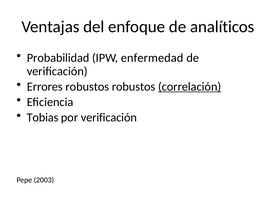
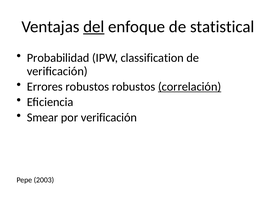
del underline: none -> present
analíticos: analíticos -> statistical
enfermedad: enfermedad -> classification
Tobias: Tobias -> Smear
